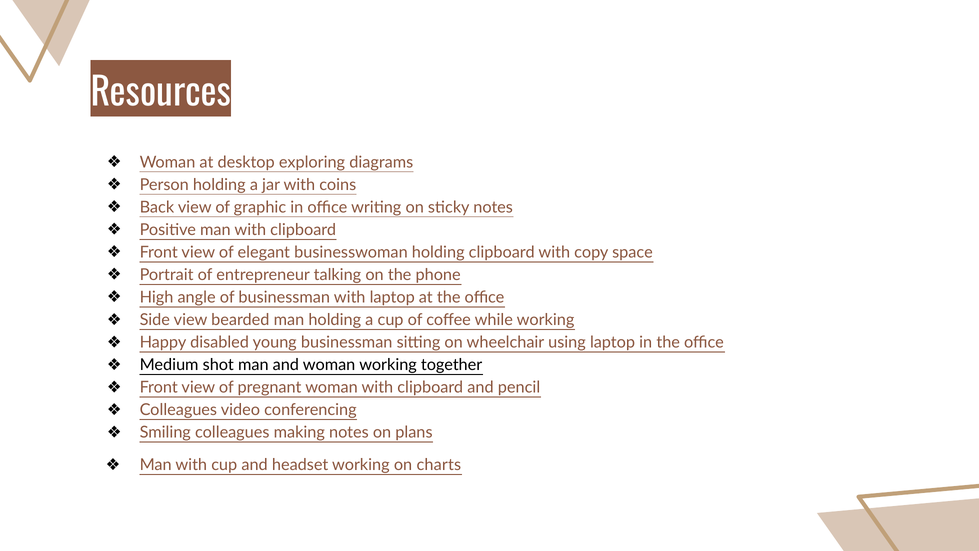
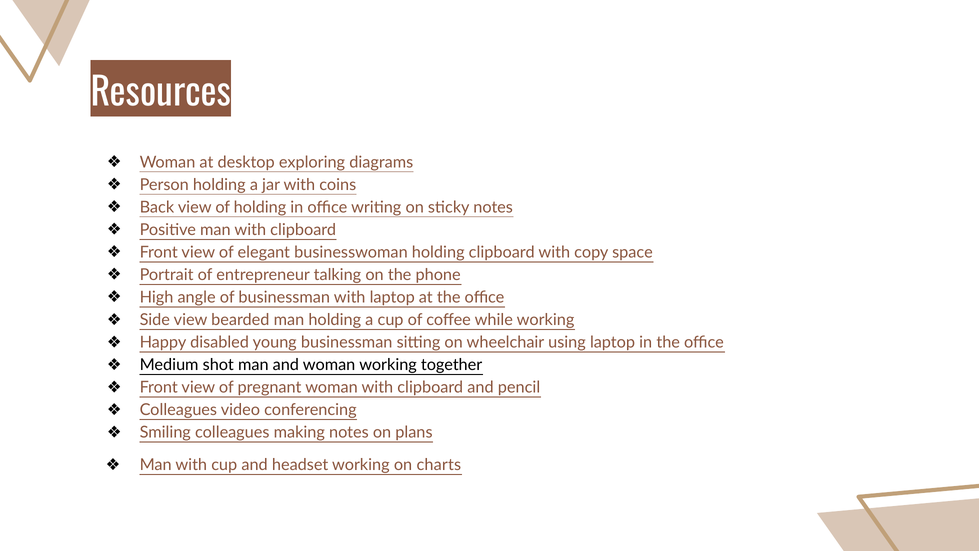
of graphic: graphic -> holding
